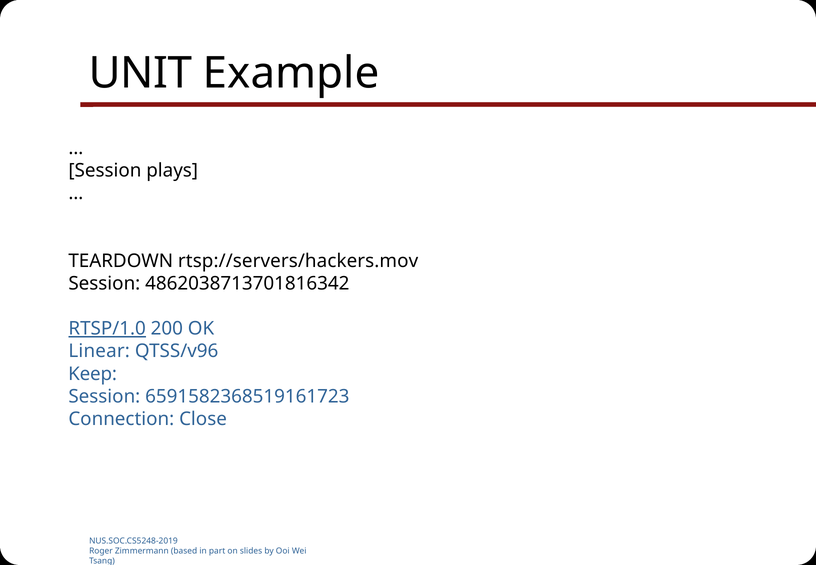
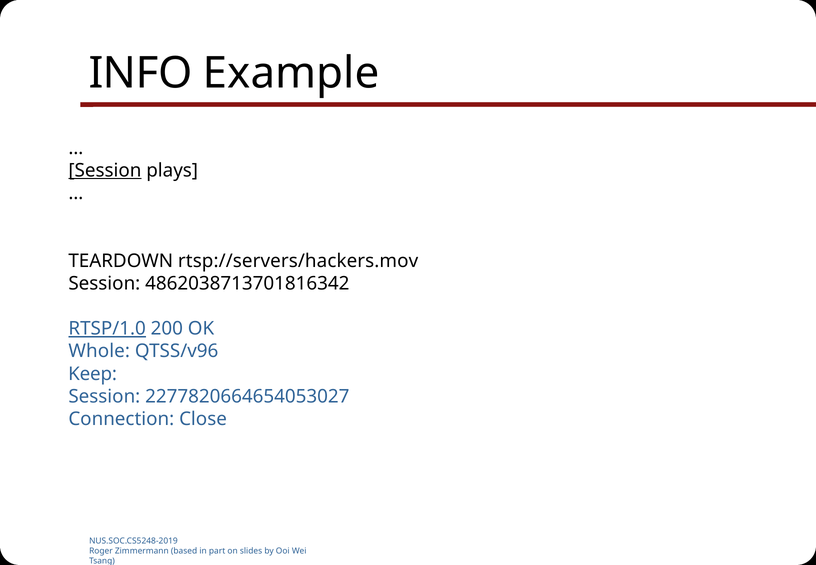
UNIT: UNIT -> INFO
Session at (105, 170) underline: none -> present
Linear: Linear -> Whole
6591582368519161723: 6591582368519161723 -> 2277820664654053027
